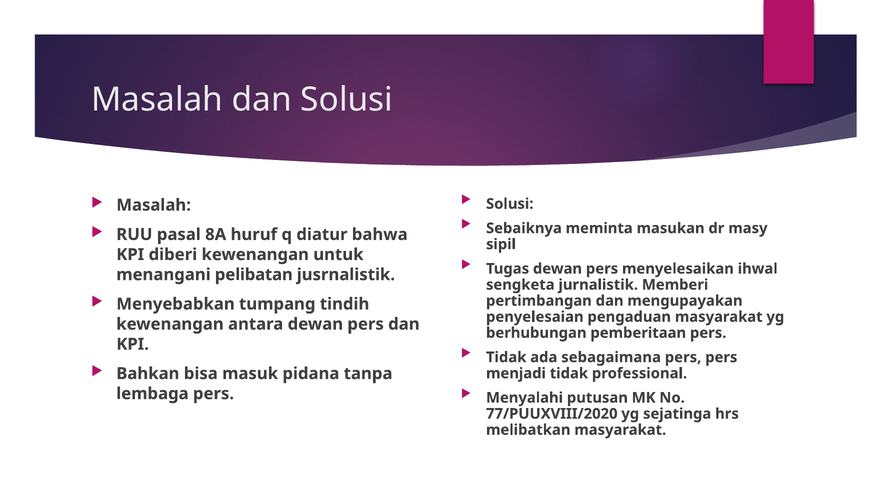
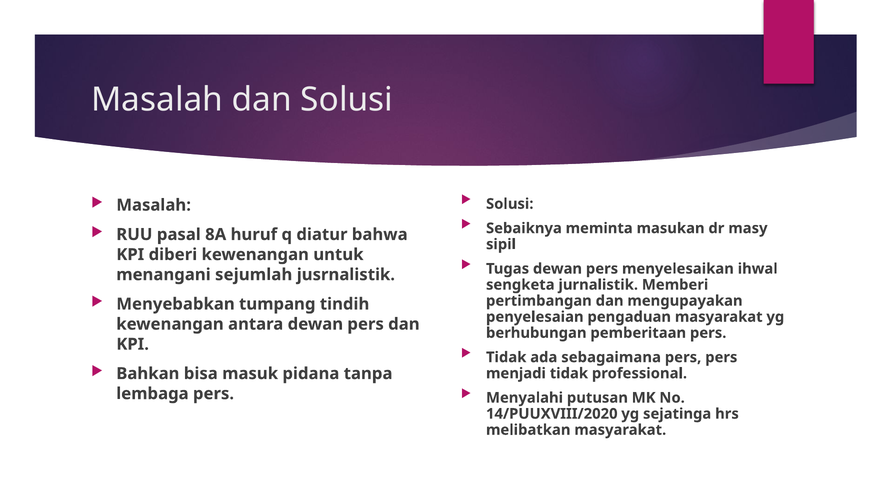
pelibatan: pelibatan -> sejumlah
77/PUUXVIII/2020: 77/PUUXVIII/2020 -> 14/PUUXVIII/2020
